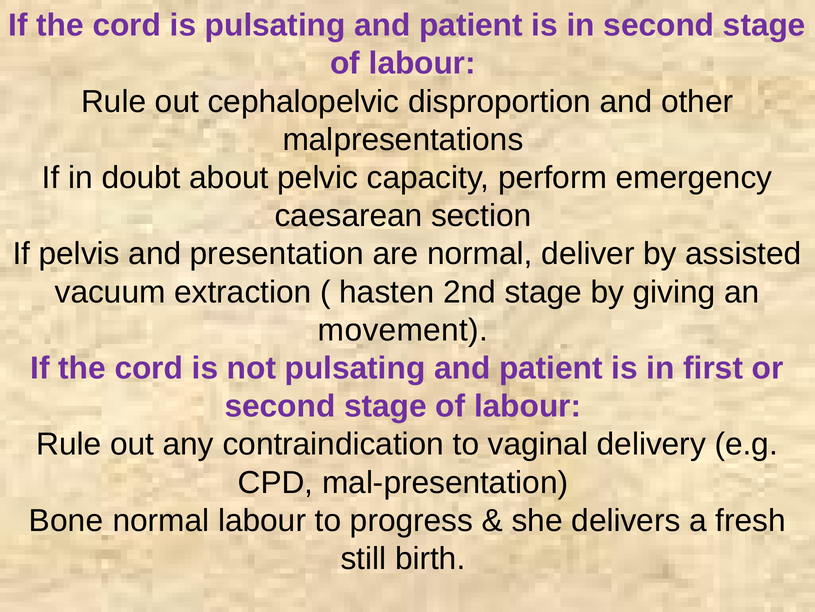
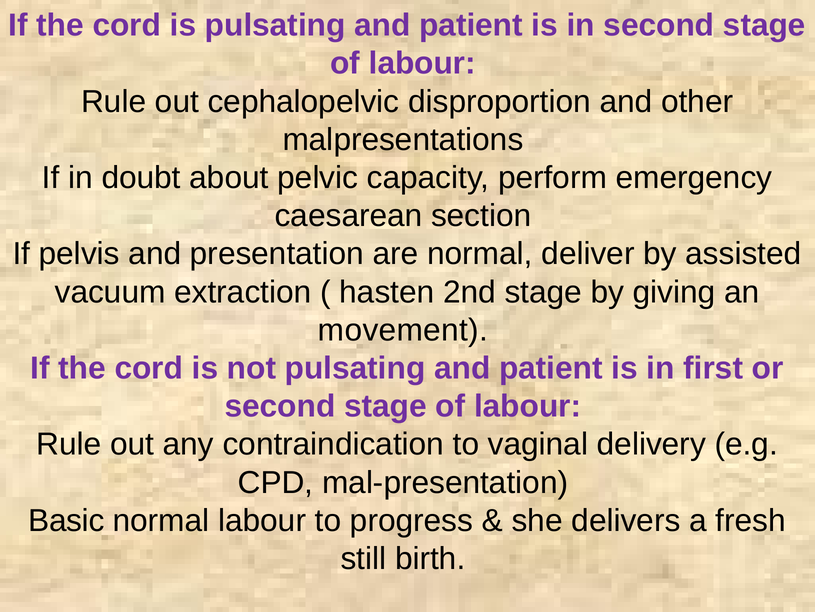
Bone: Bone -> Basic
